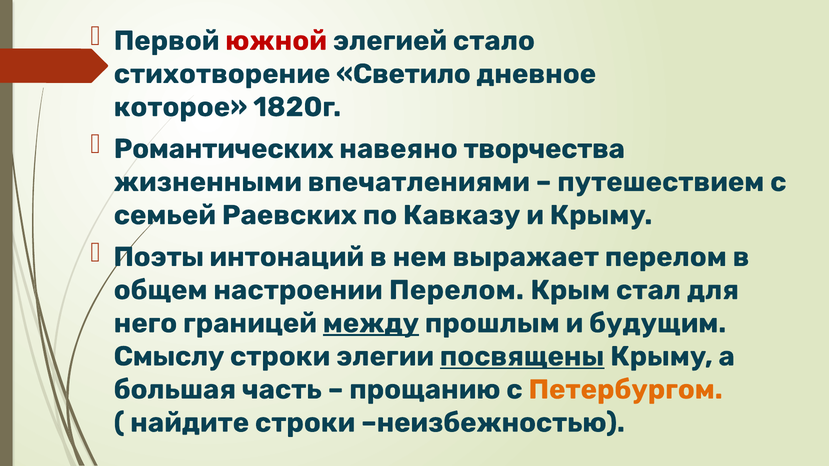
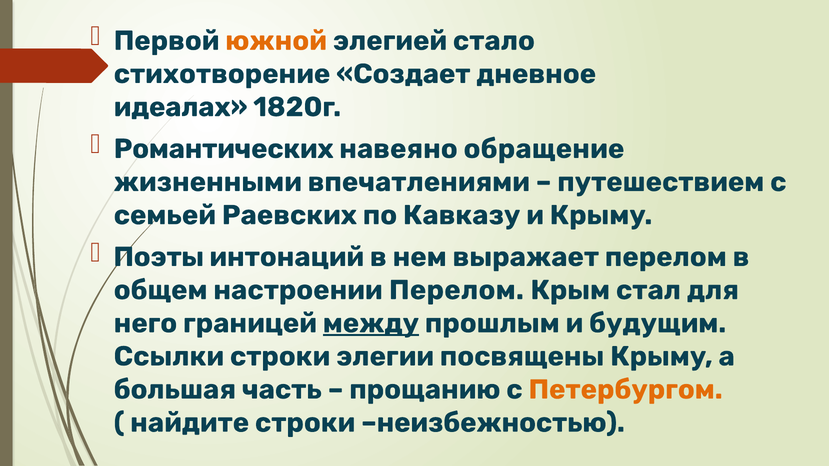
южной colour: red -> orange
Светило: Светило -> Создает
которое: которое -> идеалах
творчества: творчества -> обращение
Смыслу: Смыслу -> Ссылки
посвящены underline: present -> none
